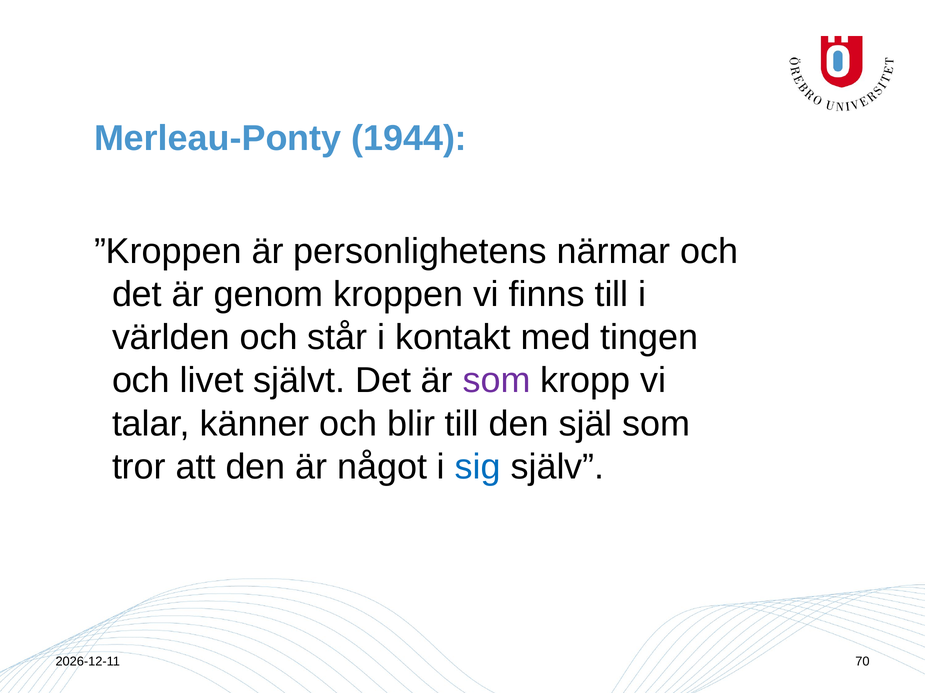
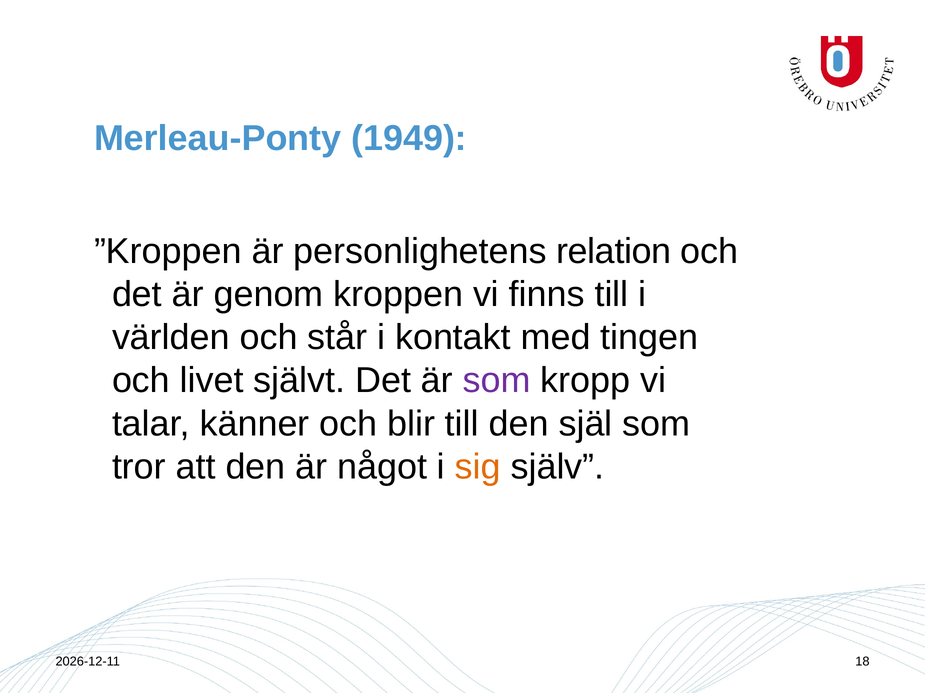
1944: 1944 -> 1949
närmar: närmar -> relation
sig colour: blue -> orange
70: 70 -> 18
